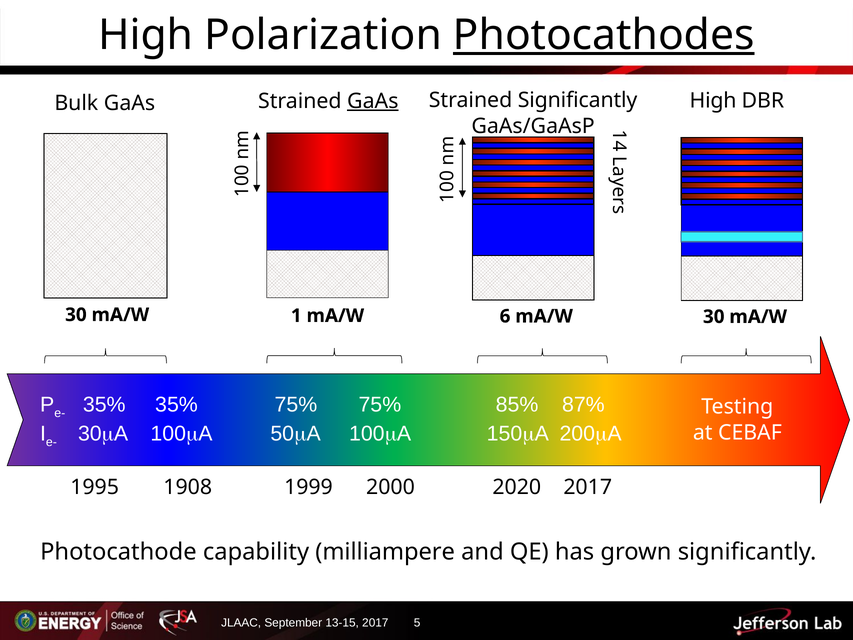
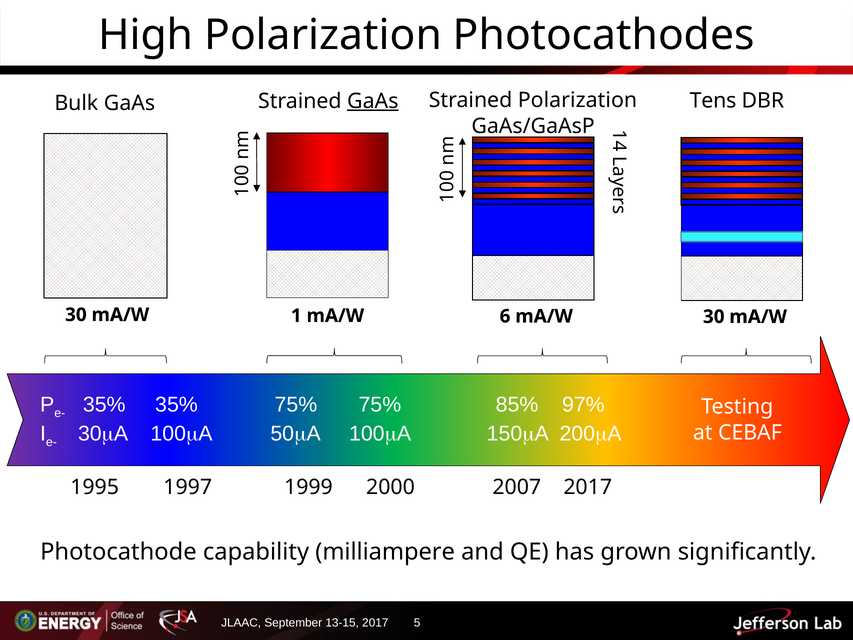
Photocathodes underline: present -> none
High at (713, 101): High -> Tens
Strained Significantly: Significantly -> Polarization
87%: 87% -> 97%
1908: 1908 -> 1997
2020: 2020 -> 2007
